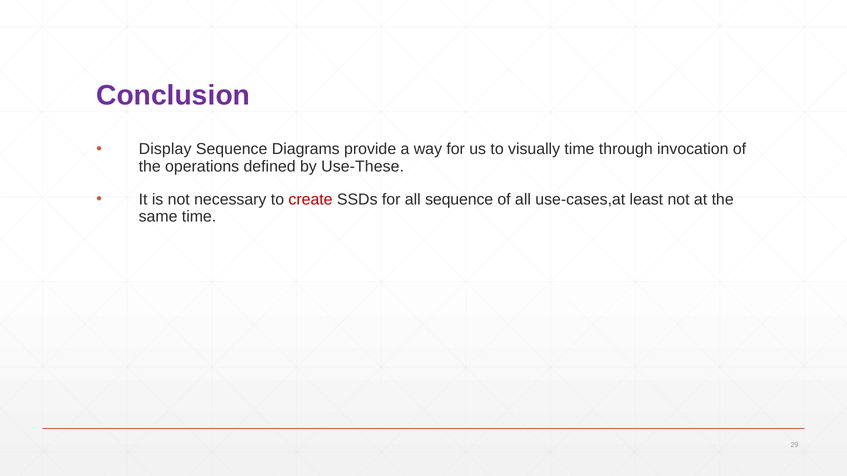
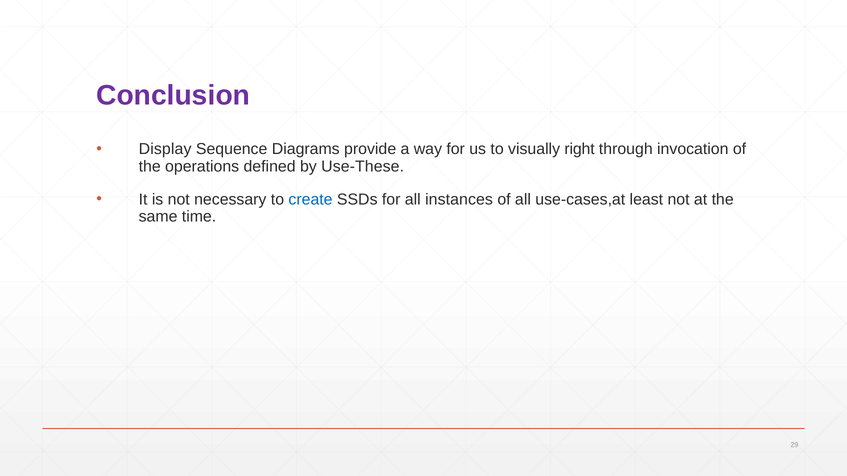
visually time: time -> right
create colour: red -> blue
all sequence: sequence -> instances
